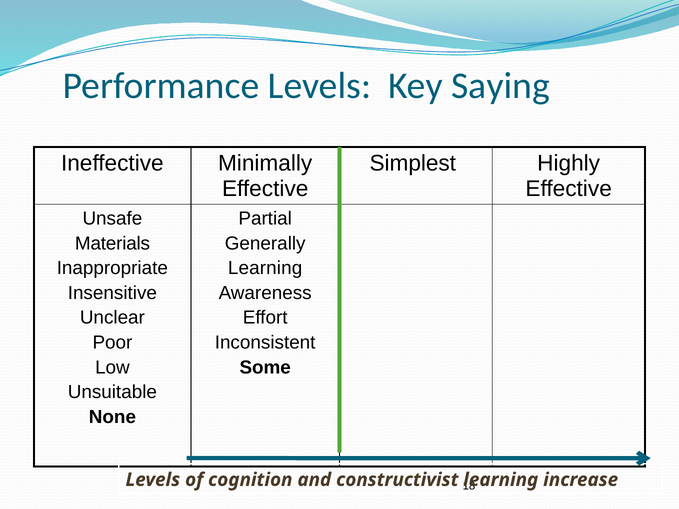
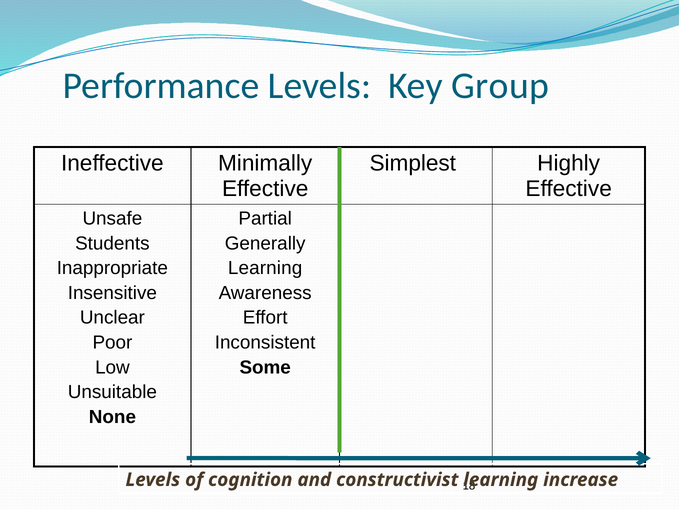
Saying: Saying -> Group
Materials: Materials -> Students
